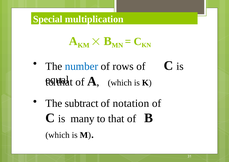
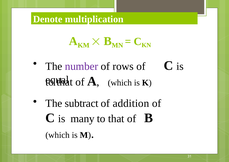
Special: Special -> Denote
number colour: blue -> purple
notation: notation -> addition
